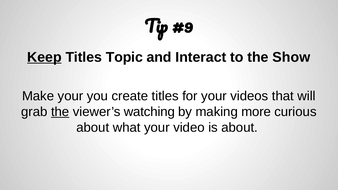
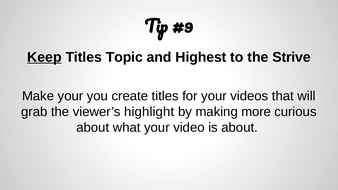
Interact: Interact -> Highest
Show: Show -> Strive
the at (60, 112) underline: present -> none
watching: watching -> highlight
